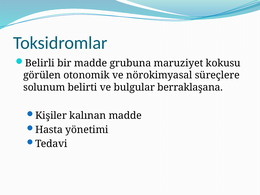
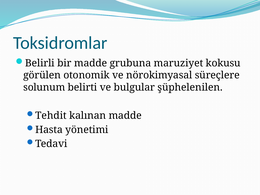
berraklaşana: berraklaşana -> şüphelenilen
Kişiler: Kişiler -> Tehdit
